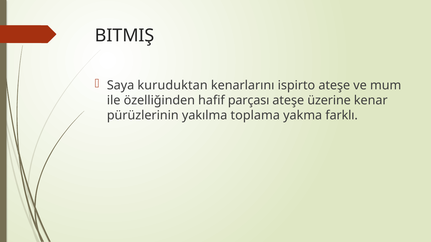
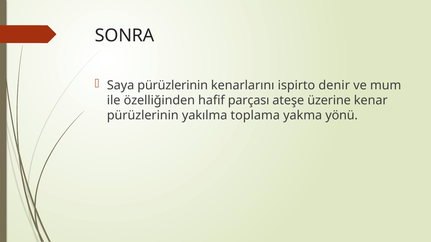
BITMIŞ: BITMIŞ -> SONRA
Saya kuruduktan: kuruduktan -> pürüzlerinin
ispirto ateşe: ateşe -> denir
farklı: farklı -> yönü
